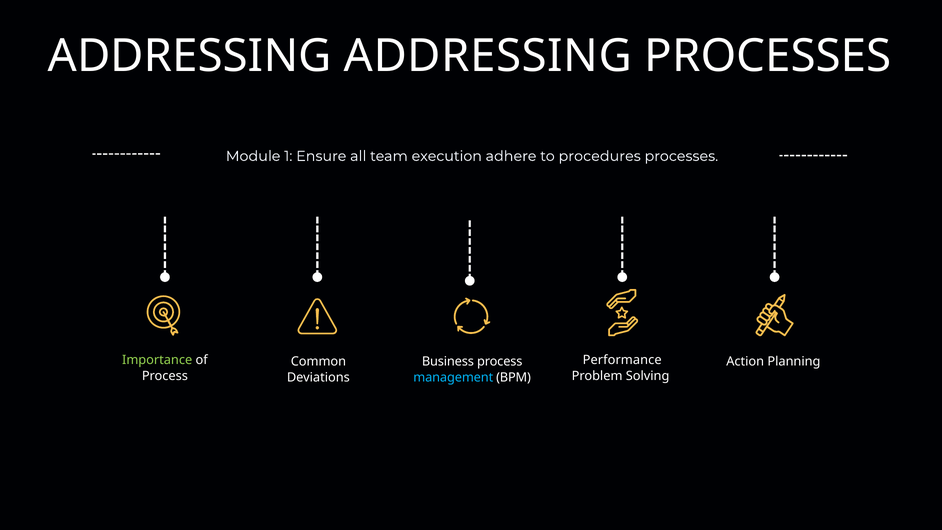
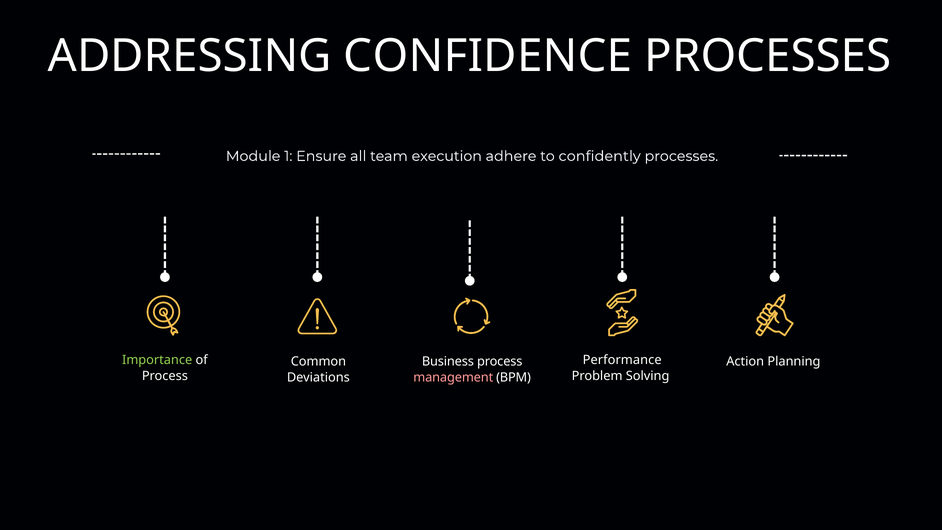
ADDRESSING ADDRESSING: ADDRESSING -> CONFIDENCE
procedures: procedures -> confidently
management colour: light blue -> pink
